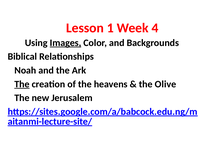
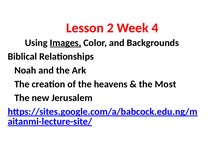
1: 1 -> 2
The at (22, 84) underline: present -> none
Olive: Olive -> Most
